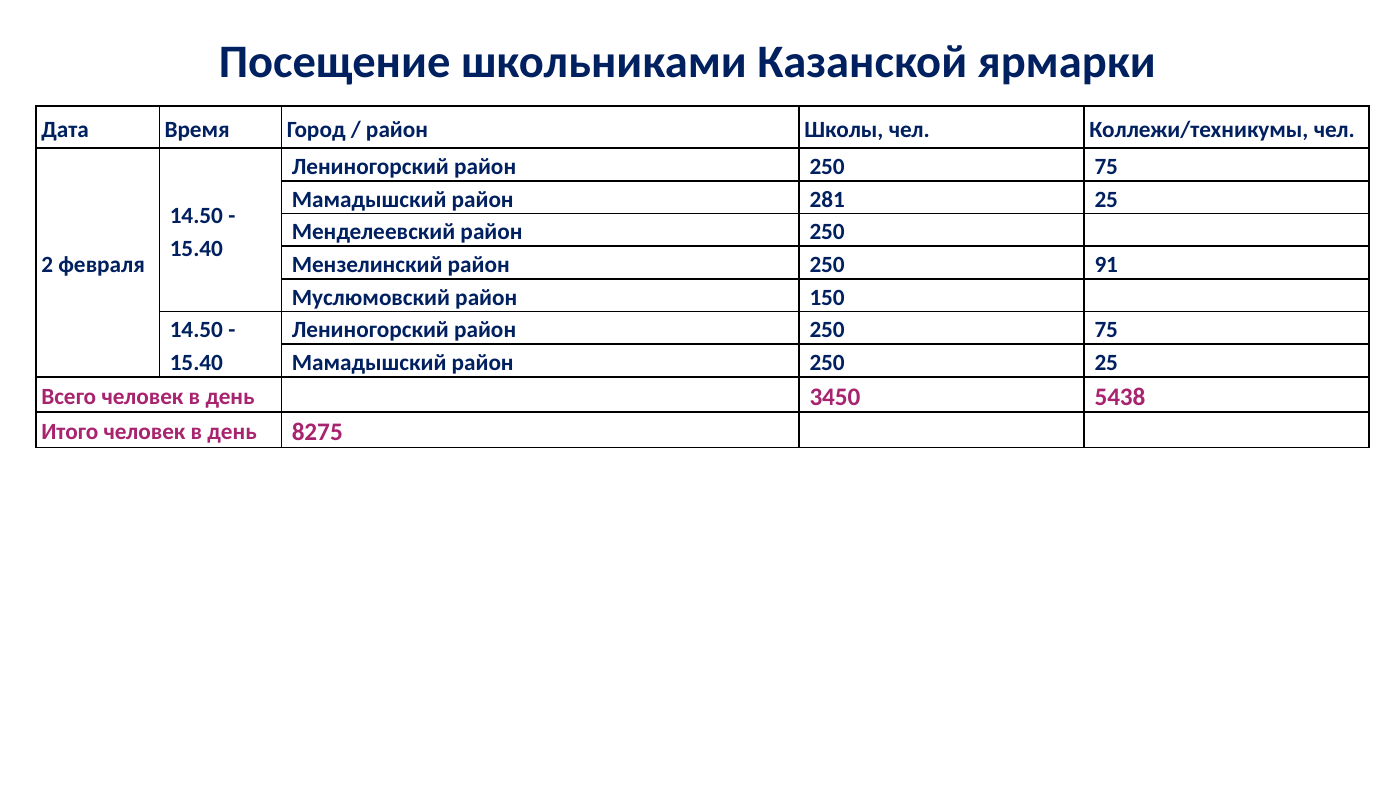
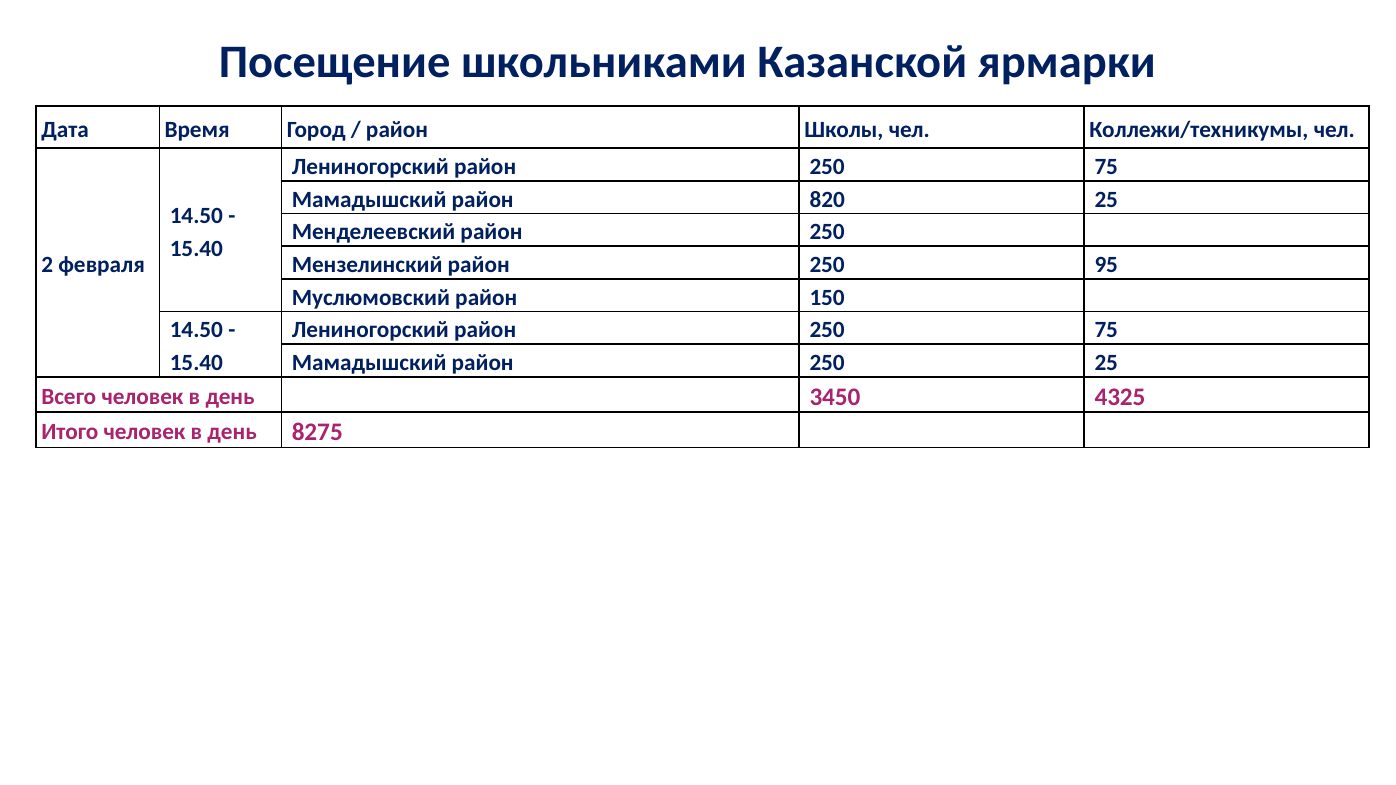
281: 281 -> 820
91: 91 -> 95
5438: 5438 -> 4325
